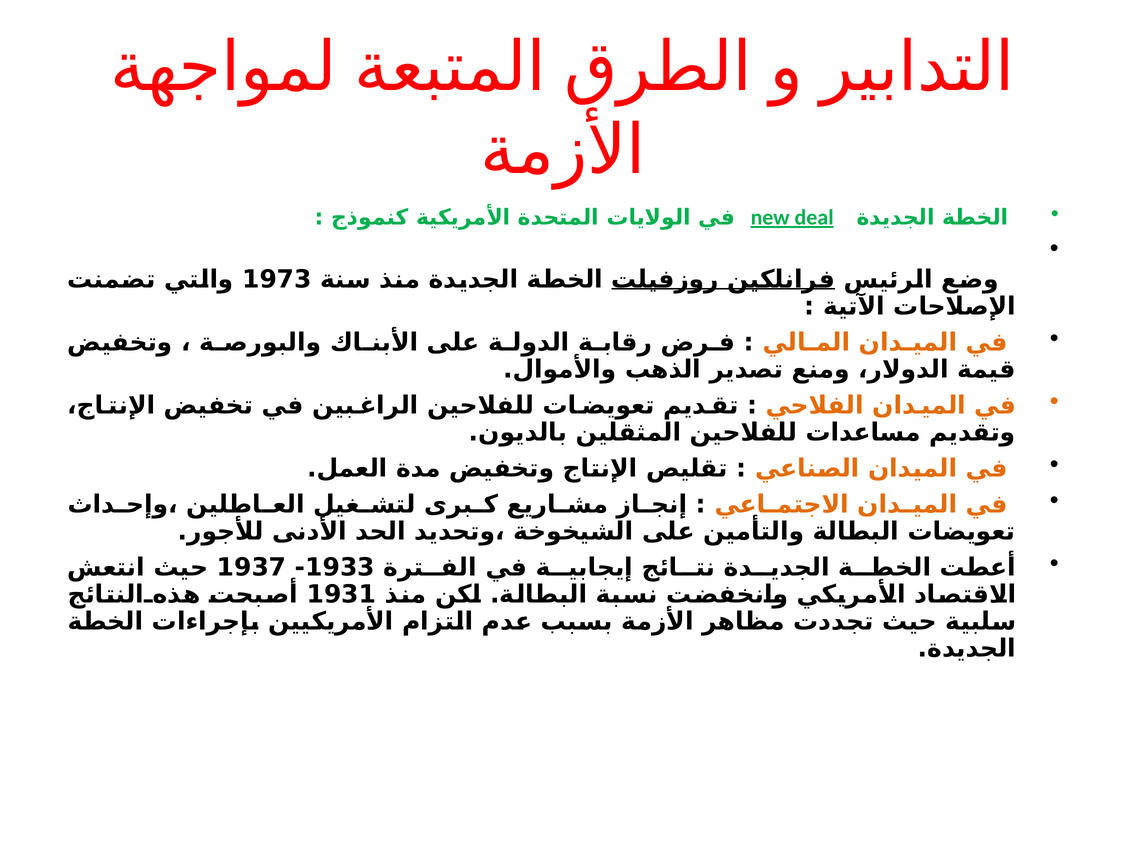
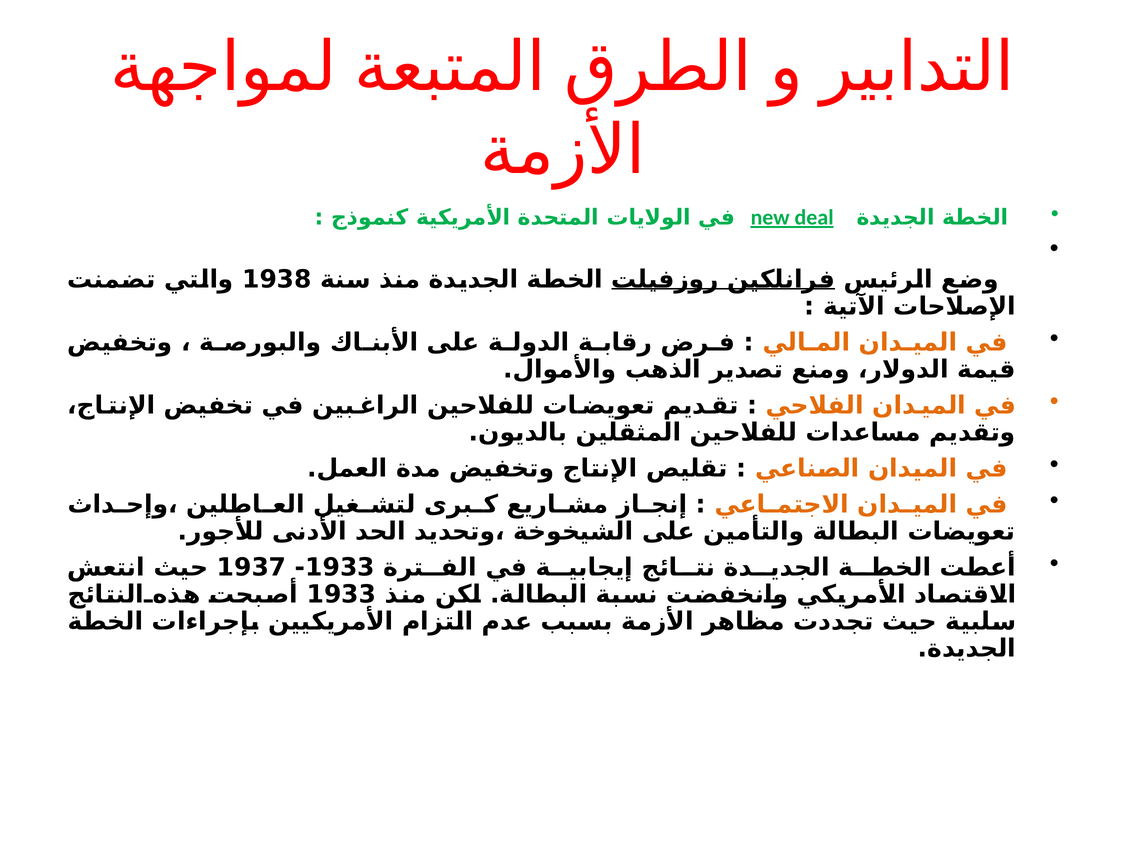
1973: 1973 -> 1938
1931 at (341, 594): 1931 -> 1933
